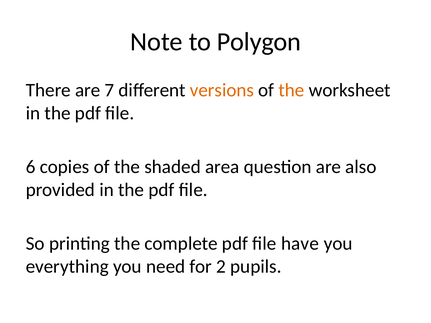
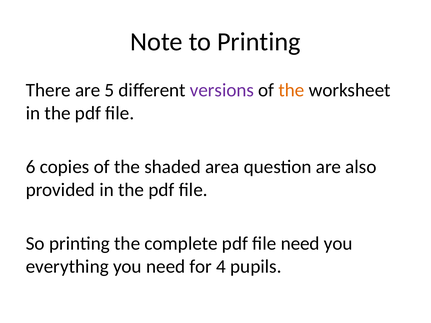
to Polygon: Polygon -> Printing
7: 7 -> 5
versions colour: orange -> purple
file have: have -> need
2: 2 -> 4
